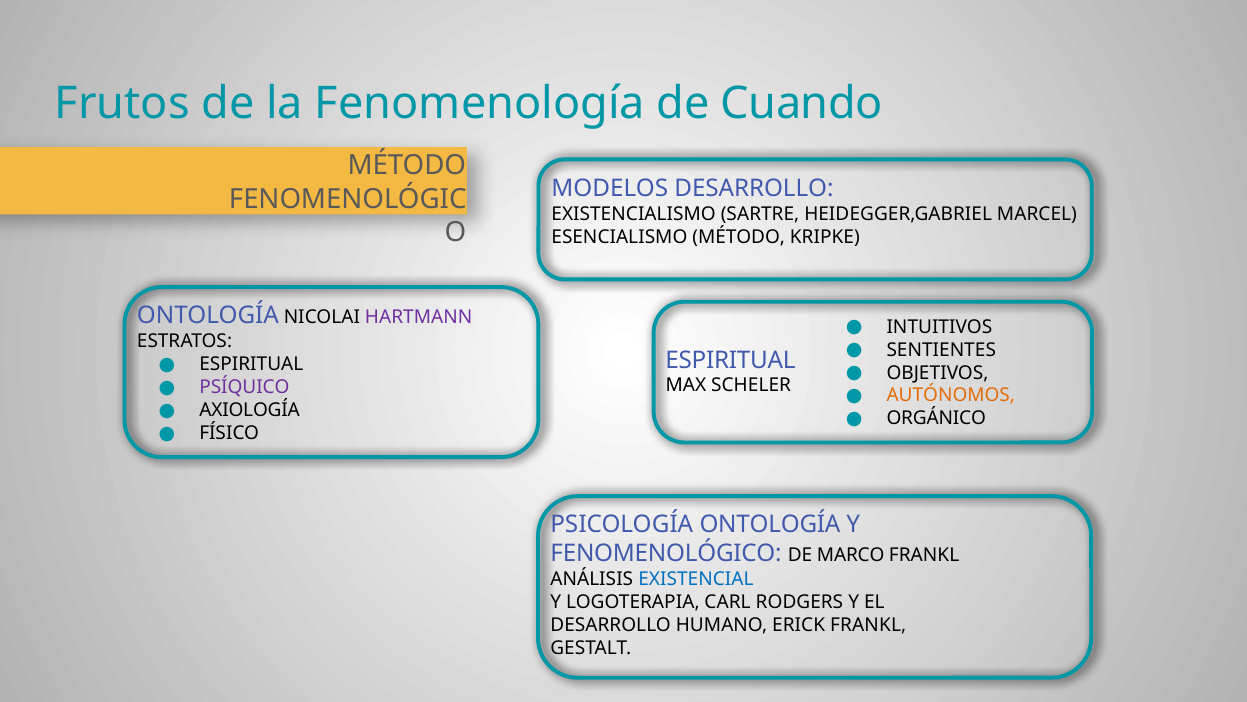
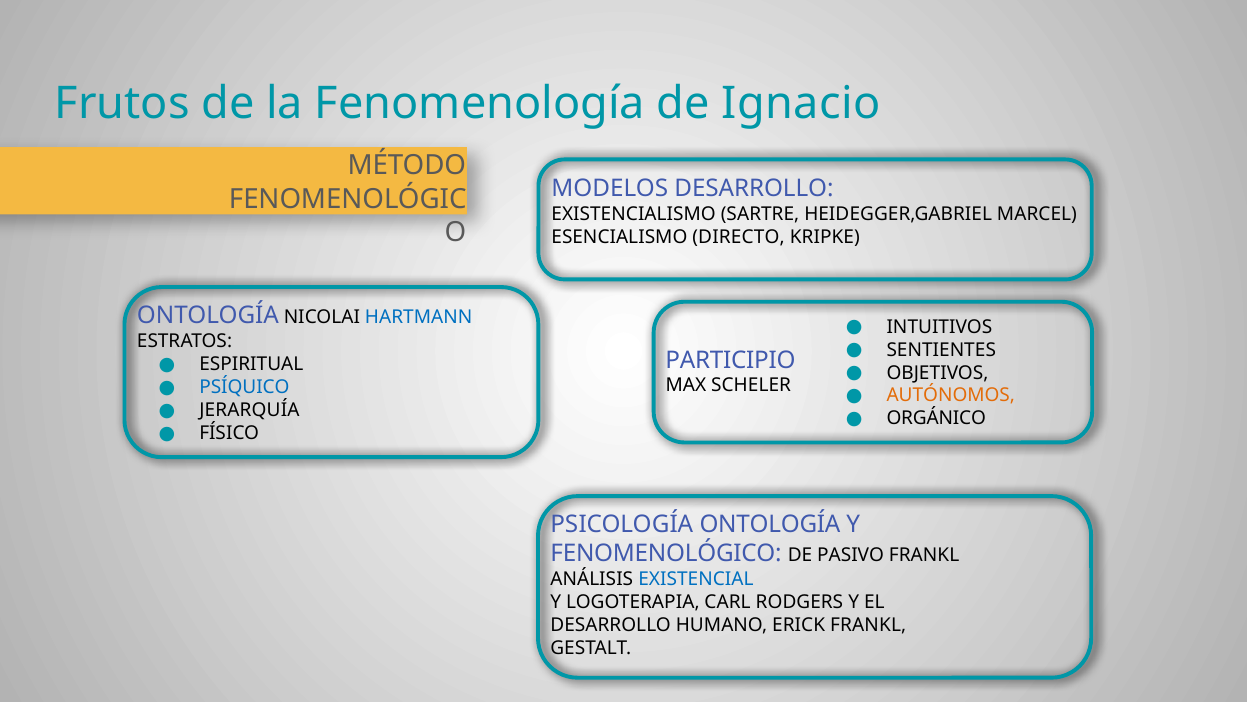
Cuando: Cuando -> Ignacio
ESENCIALISMO MÉTODO: MÉTODO -> DIRECTO
HARTMANN colour: purple -> blue
ESPIRITUAL at (730, 360): ESPIRITUAL -> PARTICIPIO
PSÍQUICO colour: purple -> blue
AXIOLOGÍA: AXIOLOGÍA -> JERARQUÍA
MARCO: MARCO -> PASIVO
